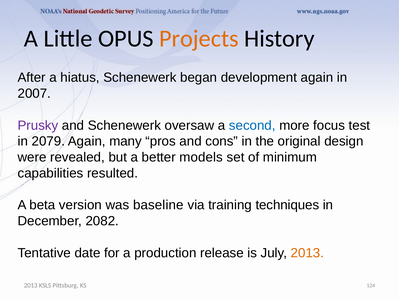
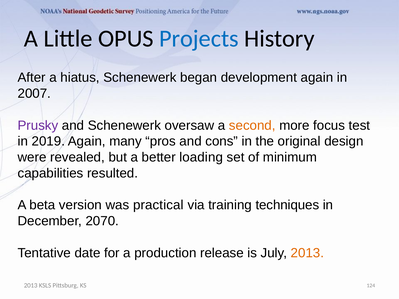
Projects colour: orange -> blue
second colour: blue -> orange
2079: 2079 -> 2019
models: models -> loading
baseline: baseline -> practical
2082: 2082 -> 2070
